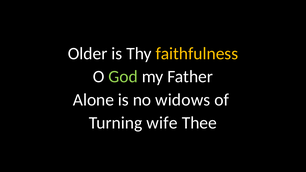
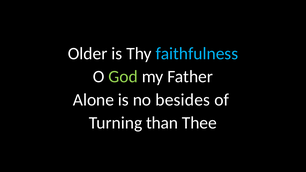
faithfulness colour: yellow -> light blue
widows: widows -> besides
wife: wife -> than
